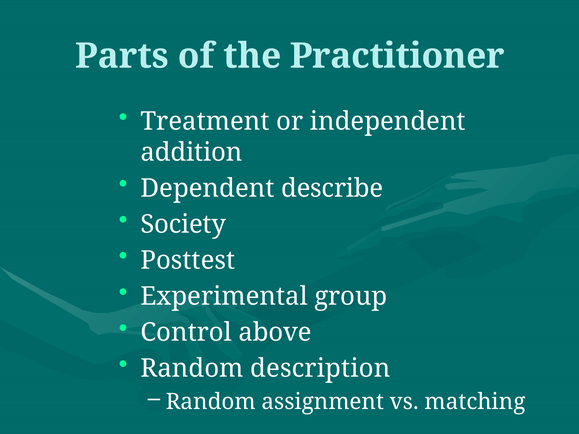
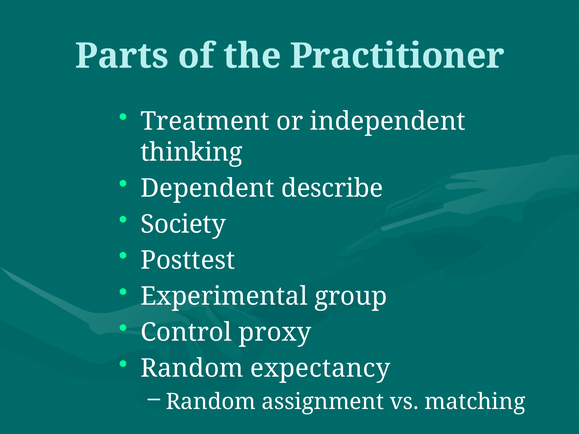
addition: addition -> thinking
above: above -> proxy
description: description -> expectancy
